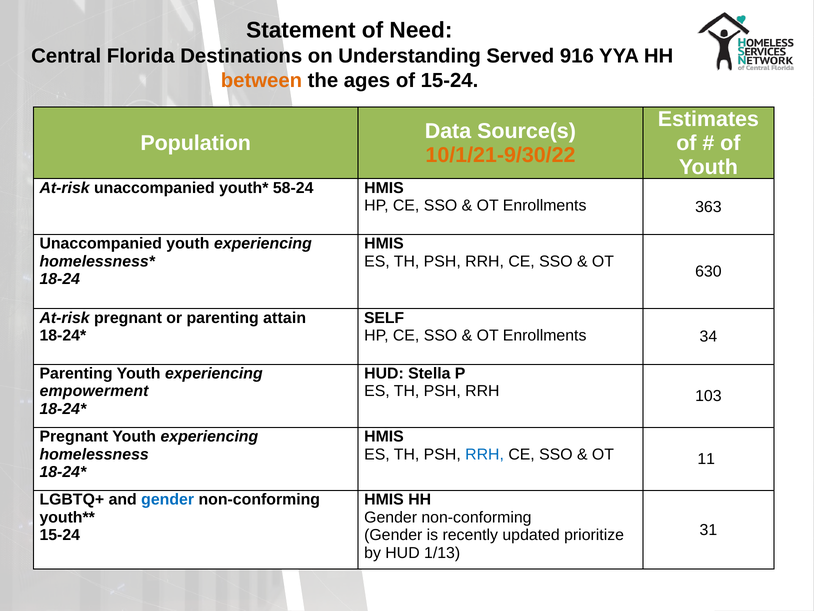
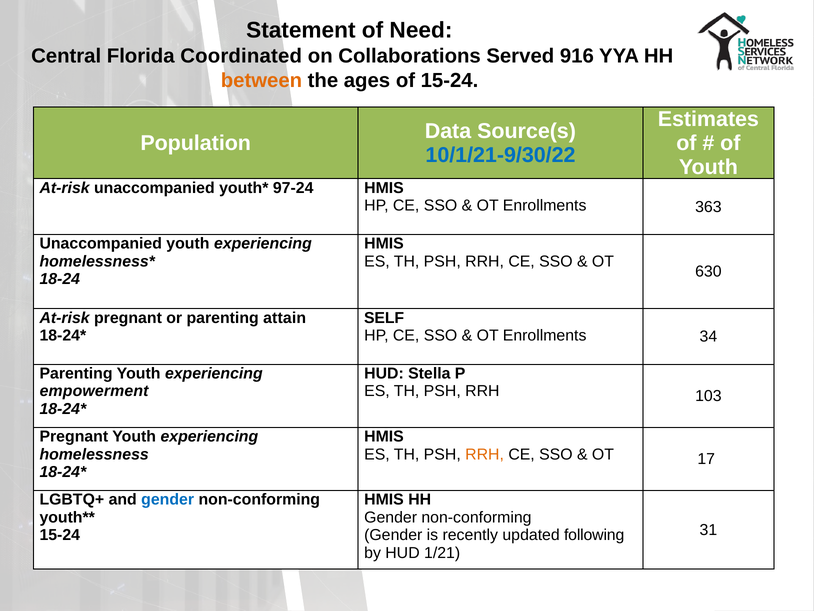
Destinations: Destinations -> Coordinated
Understanding: Understanding -> Collaborations
10/1/21-9/30/22 colour: orange -> blue
58-24: 58-24 -> 97-24
RRH at (485, 454) colour: blue -> orange
11: 11 -> 17
prioritize: prioritize -> following
1/13: 1/13 -> 1/21
